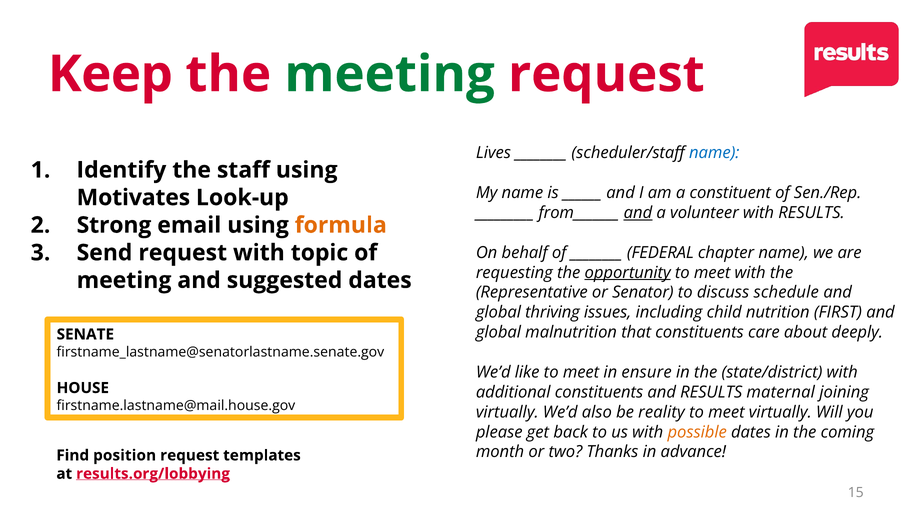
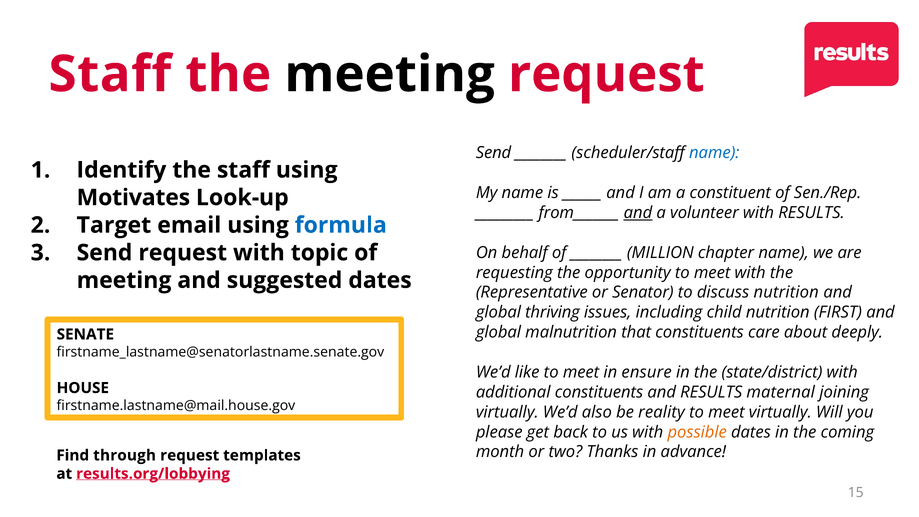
Keep at (110, 74): Keep -> Staff
meeting at (390, 74) colour: green -> black
Lives at (493, 153): Lives -> Send
Strong: Strong -> Target
formula colour: orange -> blue
FEDERAL: FEDERAL -> MILLION
opportunity underline: present -> none
discuss schedule: schedule -> nutrition
position: position -> through
